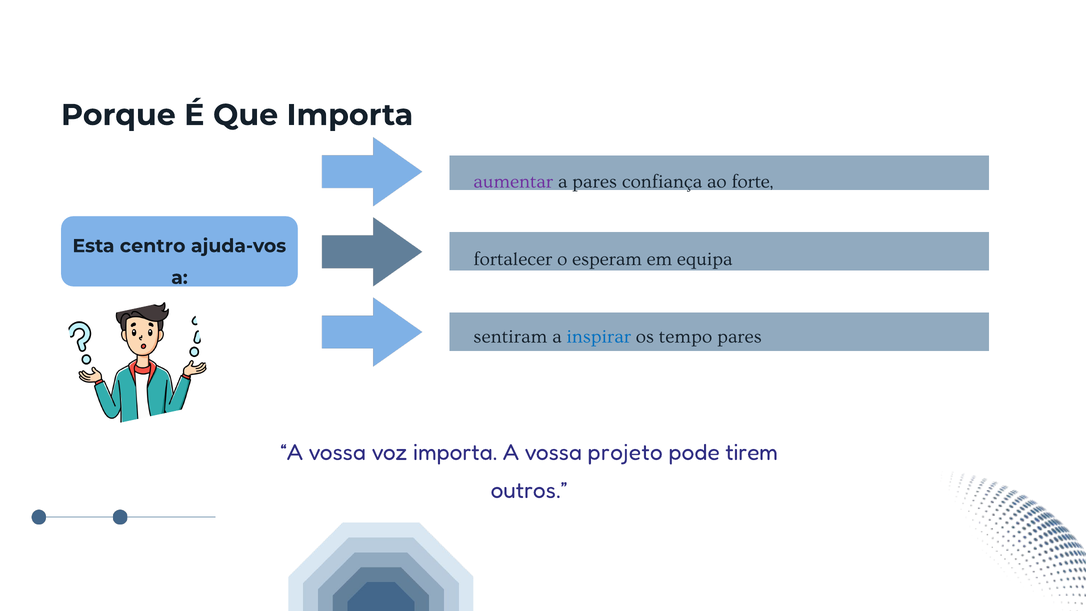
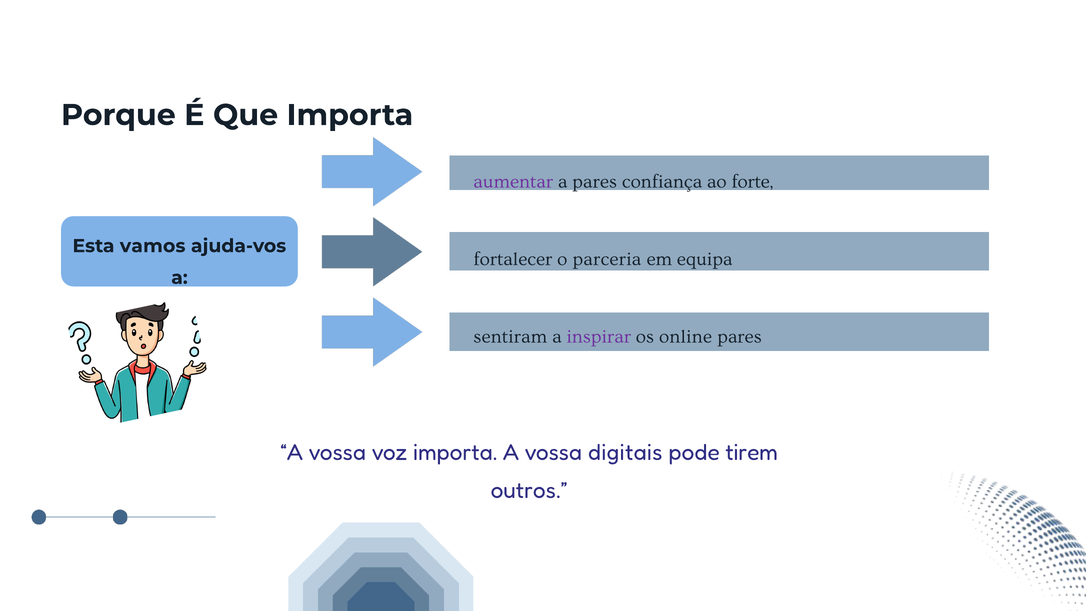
centro: centro -> vamos
esperam: esperam -> parceria
inspirar colour: blue -> purple
tempo: tempo -> online
projeto: projeto -> digitais
